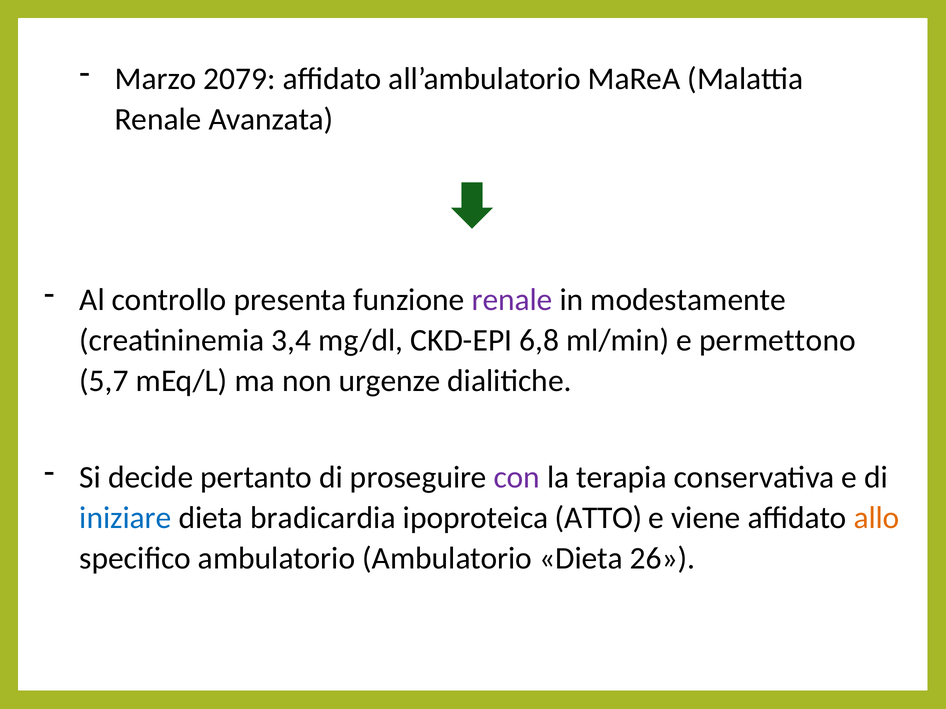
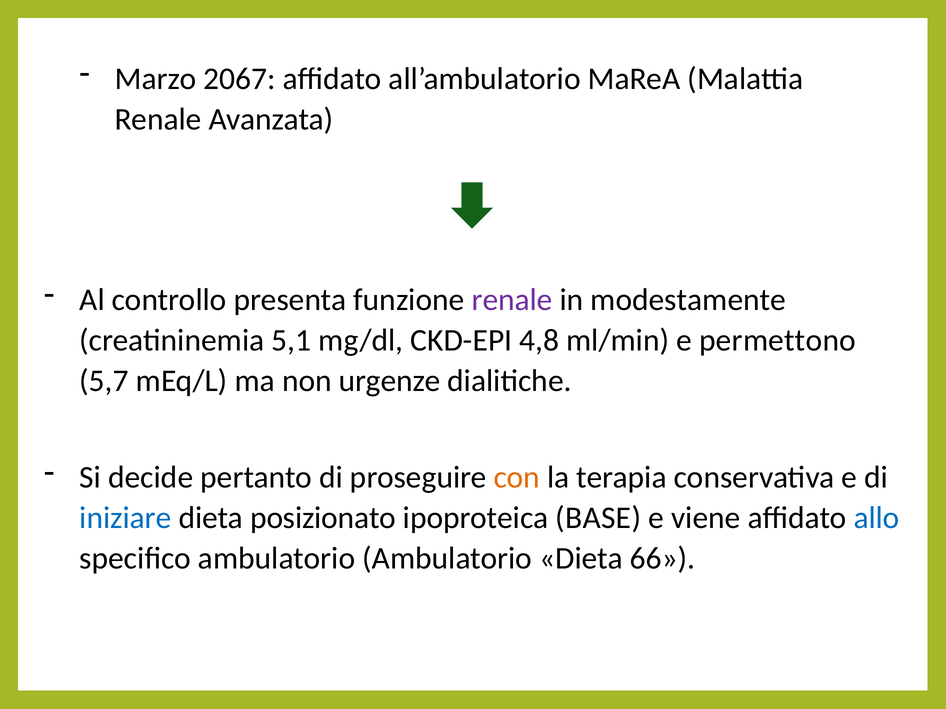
2079: 2079 -> 2067
3,4: 3,4 -> 5,1
6,8: 6,8 -> 4,8
con colour: purple -> orange
bradicardia: bradicardia -> posizionato
ATTO: ATTO -> BASE
allo colour: orange -> blue
26: 26 -> 66
